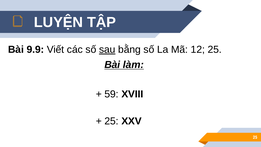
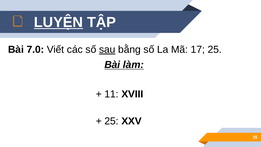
LUYỆN underline: none -> present
9.9: 9.9 -> 7.0
12: 12 -> 17
59: 59 -> 11
